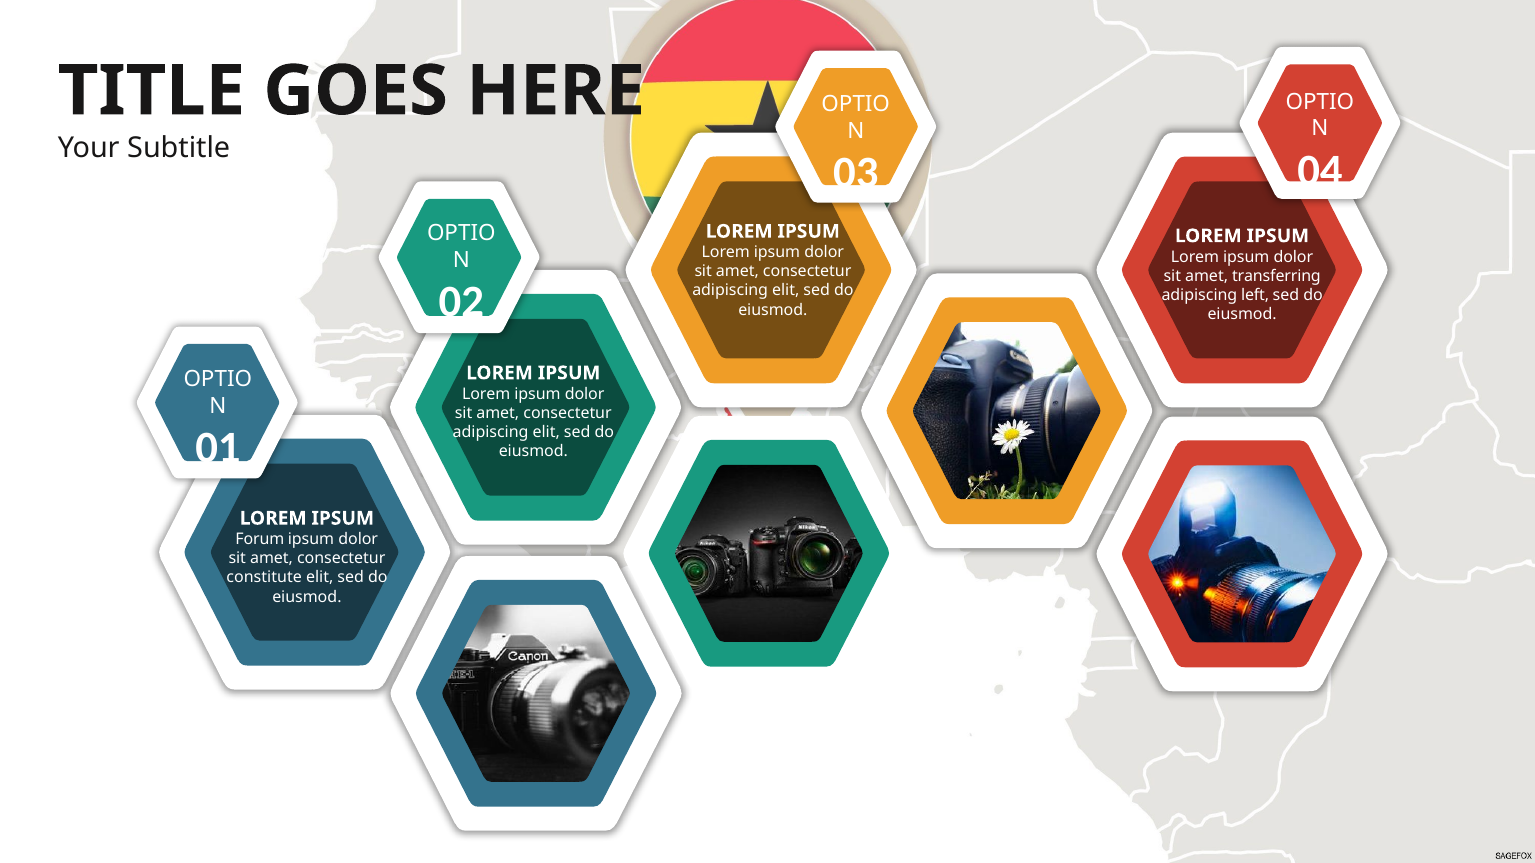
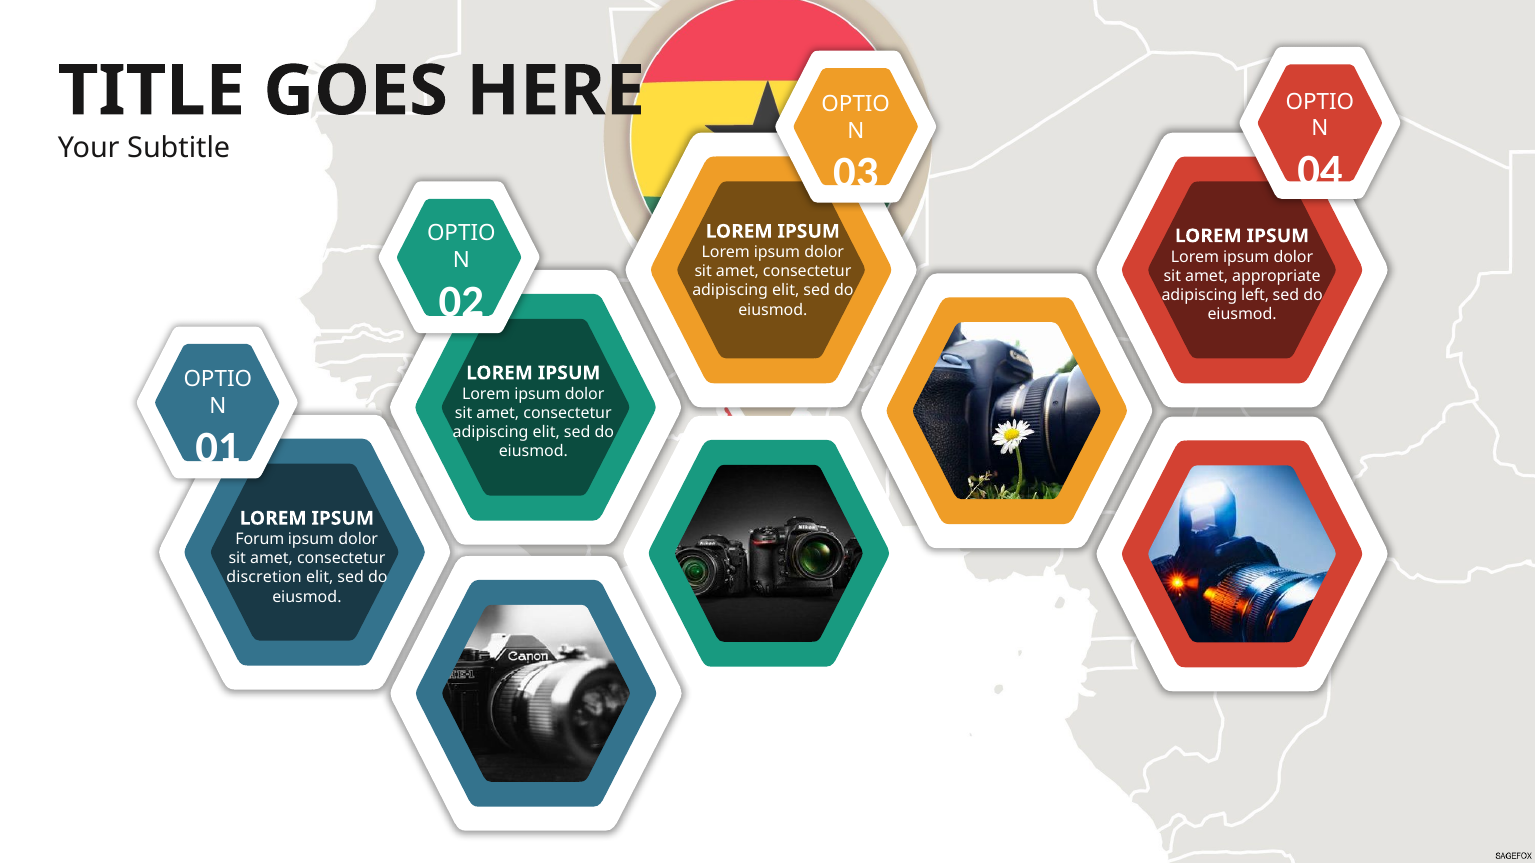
transferring: transferring -> appropriate
constitute: constitute -> discretion
